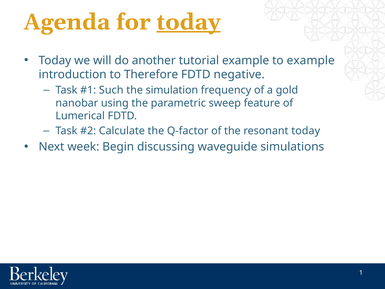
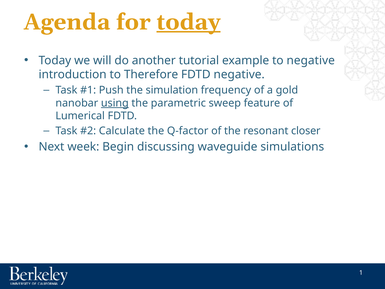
to example: example -> negative
Such: Such -> Push
using underline: none -> present
resonant today: today -> closer
